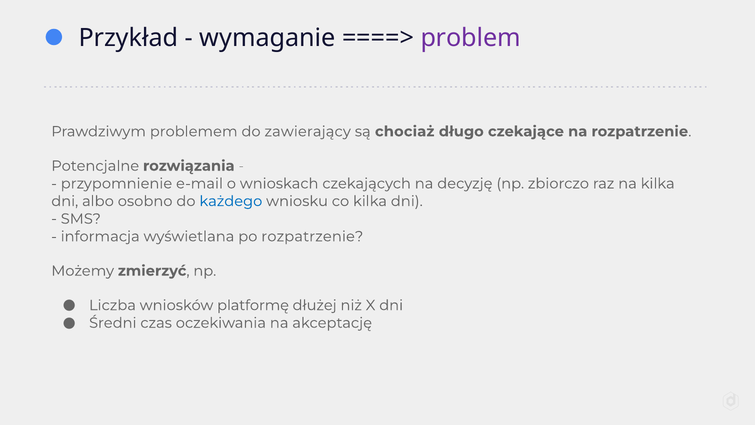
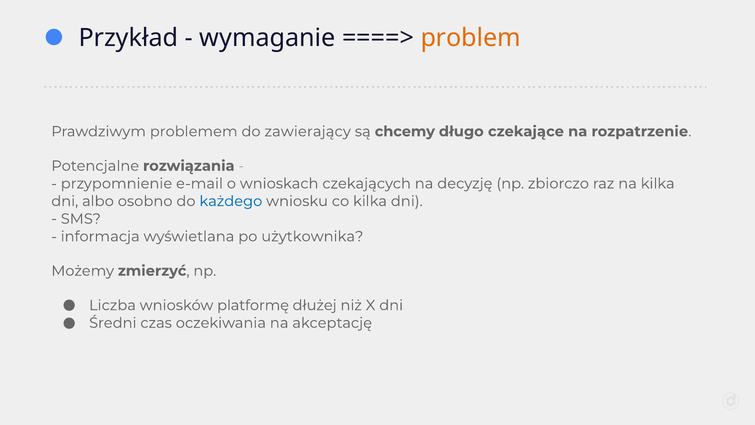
problem colour: purple -> orange
chociaż: chociaż -> chcemy
po rozpatrzenie: rozpatrzenie -> użytkownika
